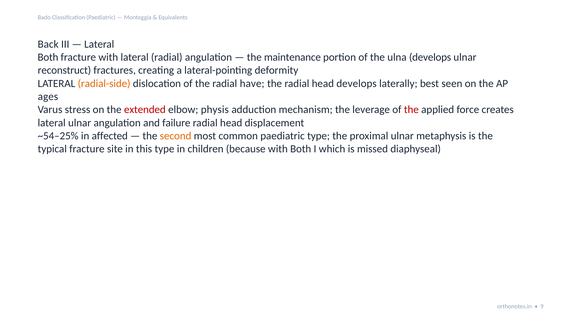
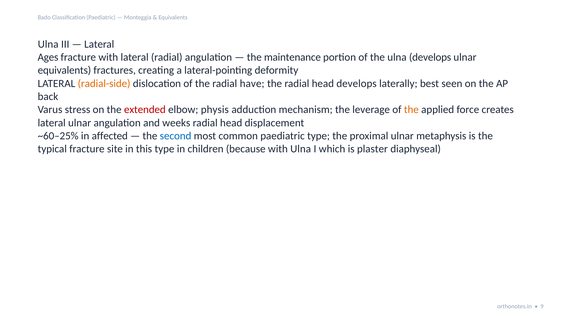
Back at (48, 44): Back -> Ulna
Both at (48, 57): Both -> Ages
reconstruct at (64, 70): reconstruct -> equivalents
ages: ages -> back
the at (411, 110) colour: red -> orange
failure: failure -> weeks
~54–25%: ~54–25% -> ~60–25%
second colour: orange -> blue
with Both: Both -> Ulna
missed: missed -> plaster
